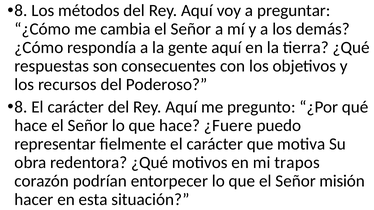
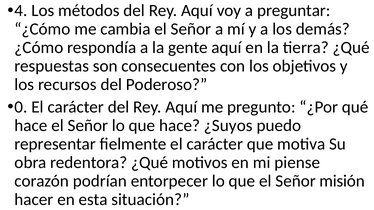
8 at (21, 11): 8 -> 4
8 at (21, 107): 8 -> 0
¿Fuere: ¿Fuere -> ¿Suyos
trapos: trapos -> piense
